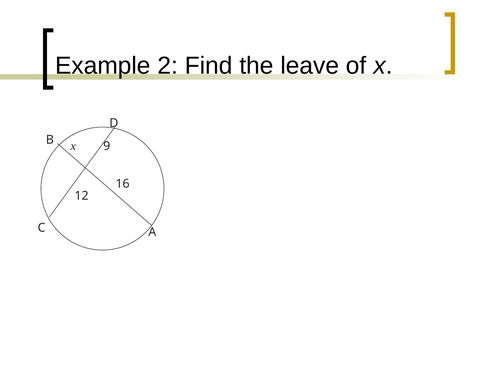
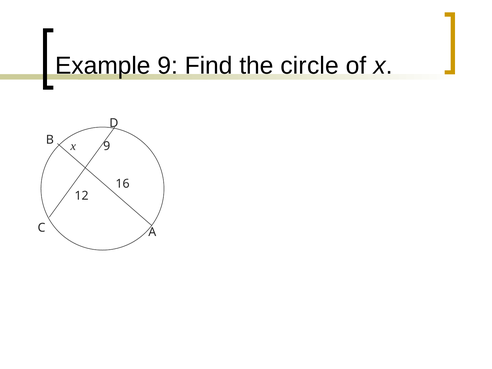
Example 2: 2 -> 9
leave: leave -> circle
